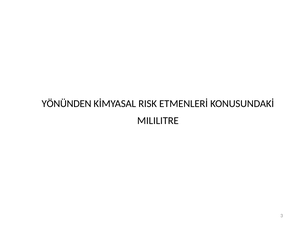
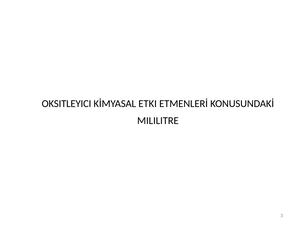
YÖNÜNDEN: YÖNÜNDEN -> OKSITLEYICI
RISK: RISK -> ETKI
